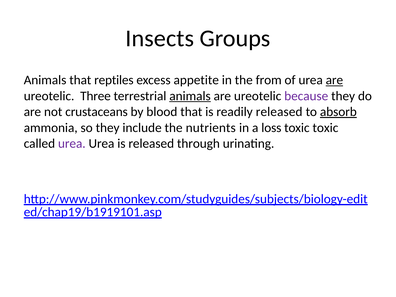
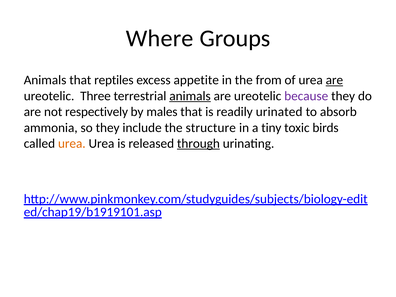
Insects: Insects -> Where
crustaceans: crustaceans -> respectively
blood: blood -> males
readily released: released -> urinated
absorb underline: present -> none
nutrients: nutrients -> structure
loss: loss -> tiny
toxic toxic: toxic -> birds
urea at (72, 143) colour: purple -> orange
through underline: none -> present
